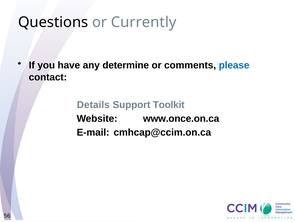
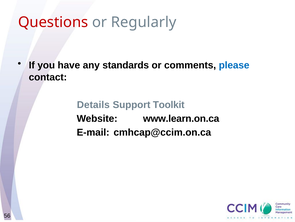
Questions colour: black -> red
Currently: Currently -> Regularly
determine: determine -> standards
www.once.on.ca: www.once.on.ca -> www.learn.on.ca
